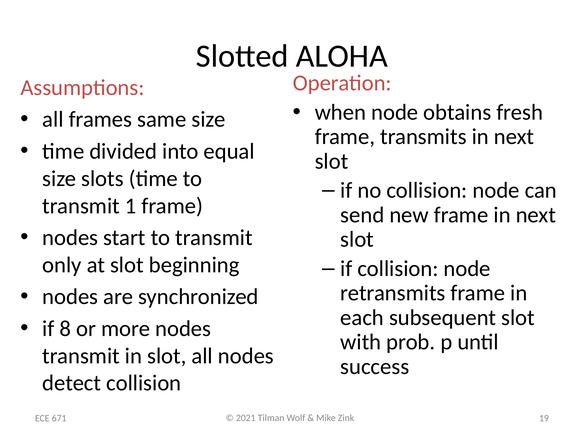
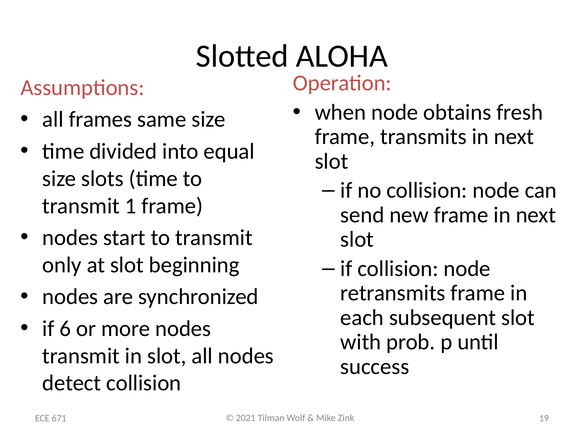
8: 8 -> 6
